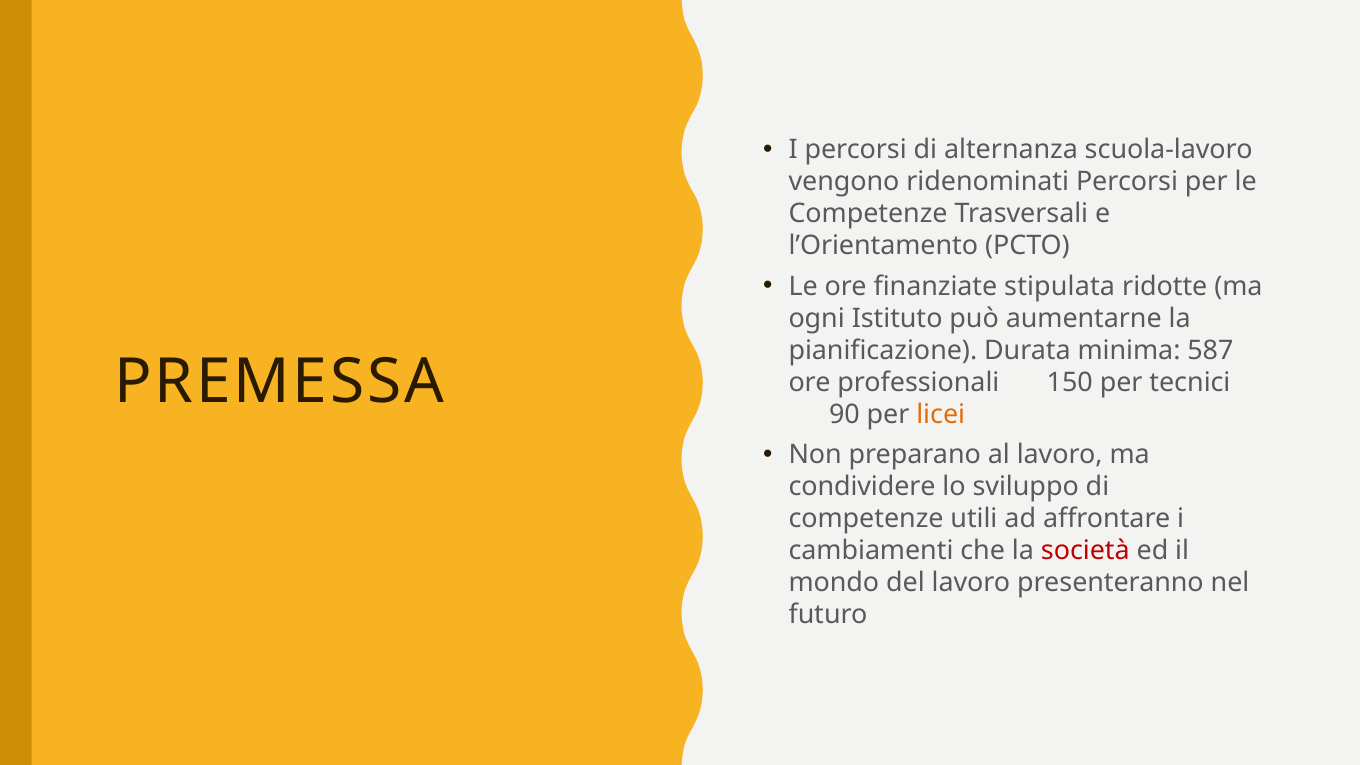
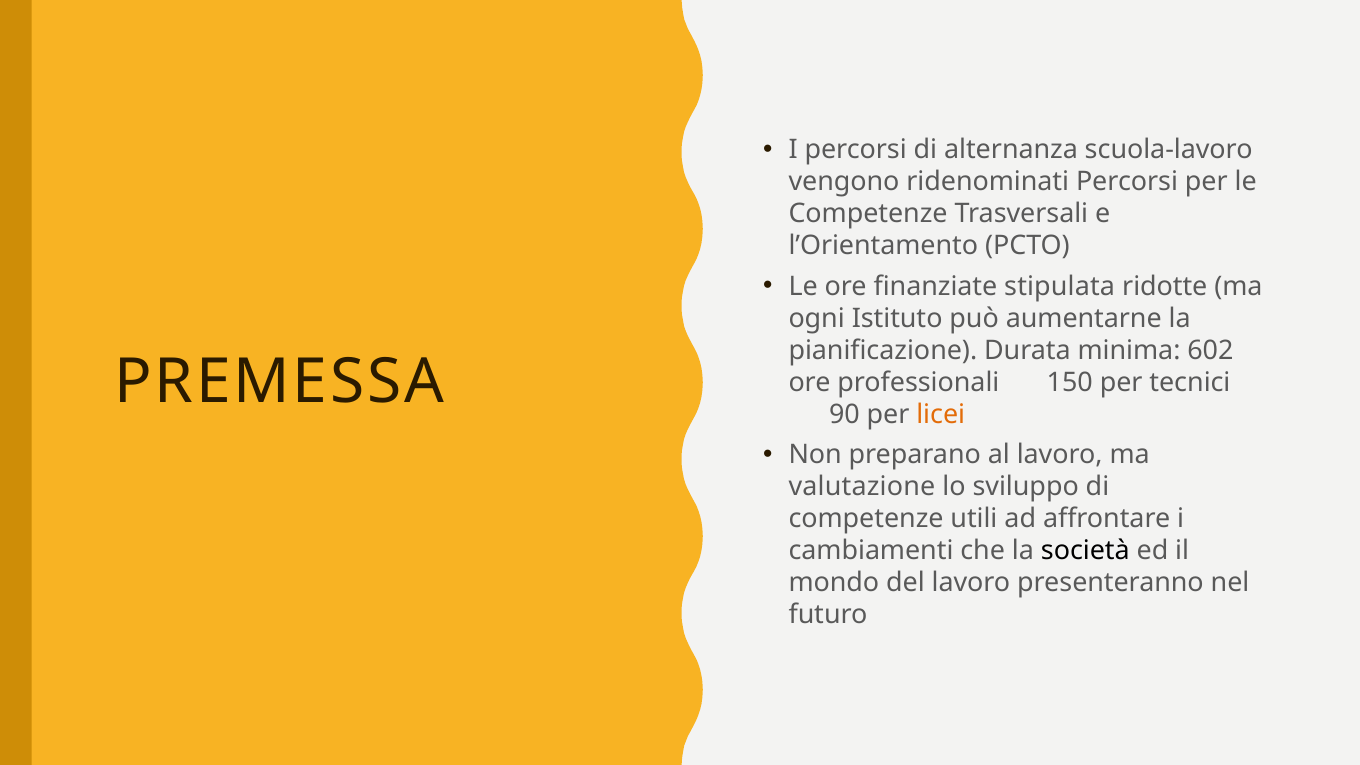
587: 587 -> 602
condividere: condividere -> valutazione
società colour: red -> black
